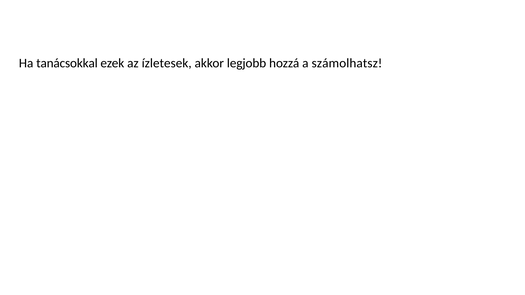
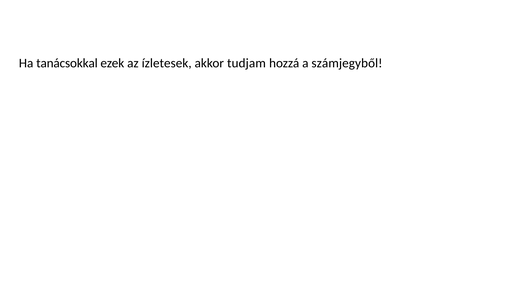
legjobb: legjobb -> tudjam
számolhatsz: számolhatsz -> számjegyből
